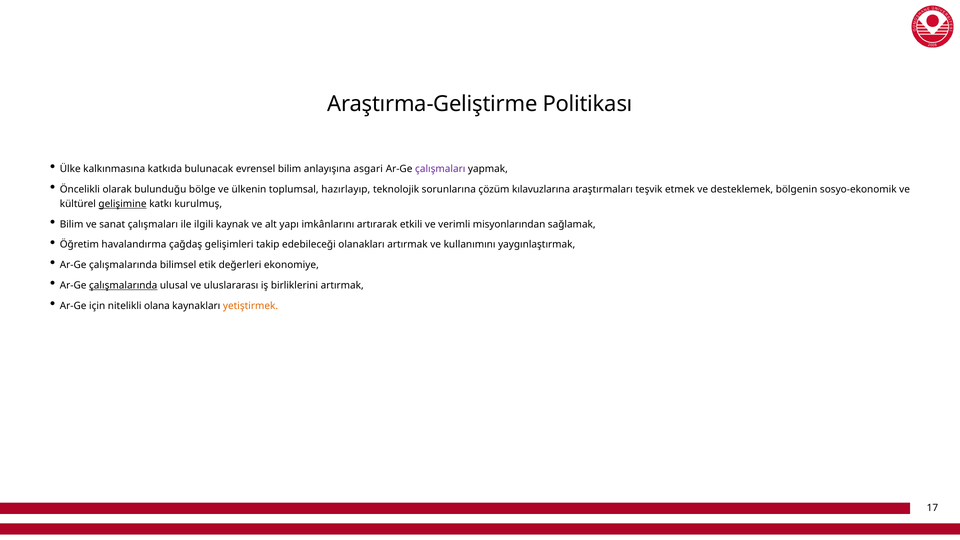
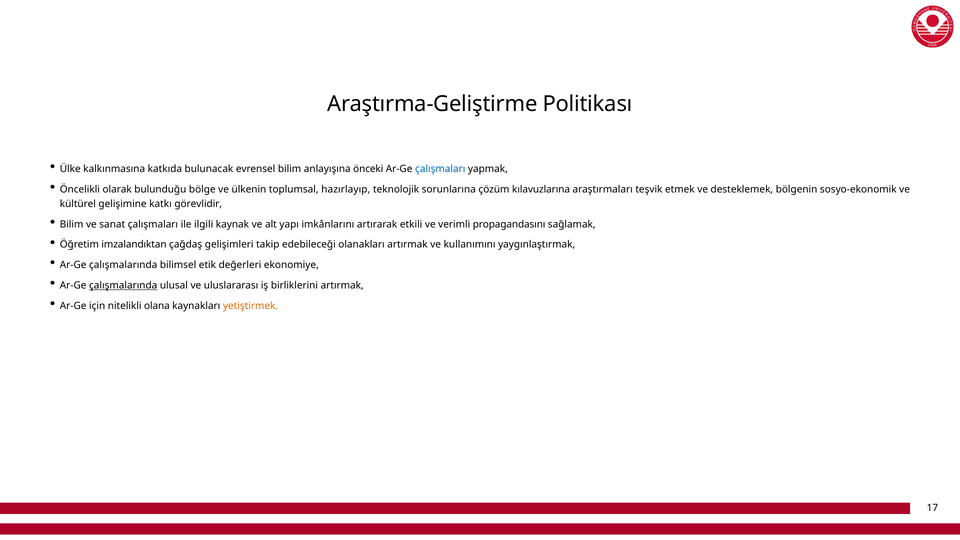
asgari: asgari -> önceki
çalışmaları at (440, 169) colour: purple -> blue
gelişimine underline: present -> none
kurulmuş: kurulmuş -> görevlidir
misyonlarından: misyonlarından -> propagandasını
havalandırma: havalandırma -> imzalandıktan
